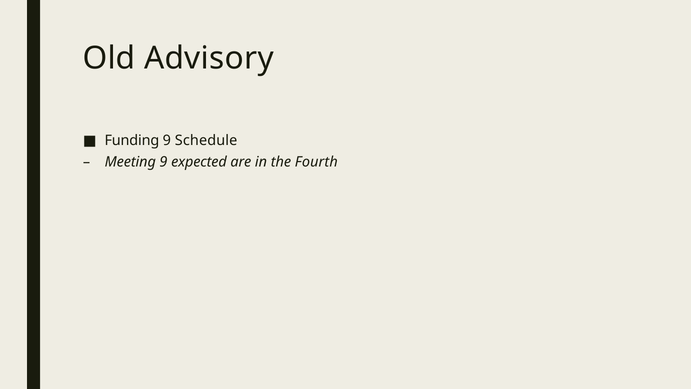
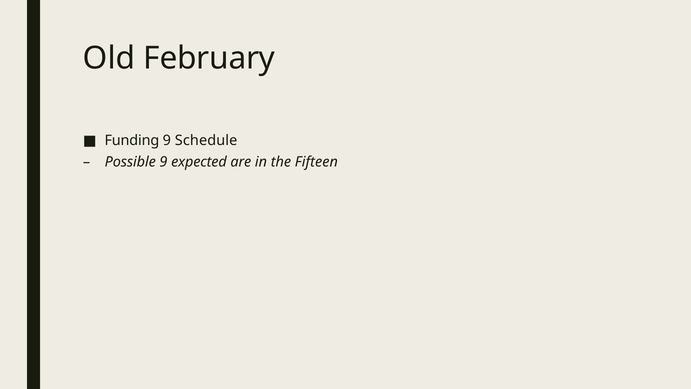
Advisory: Advisory -> February
Meeting: Meeting -> Possible
Fourth: Fourth -> Fifteen
